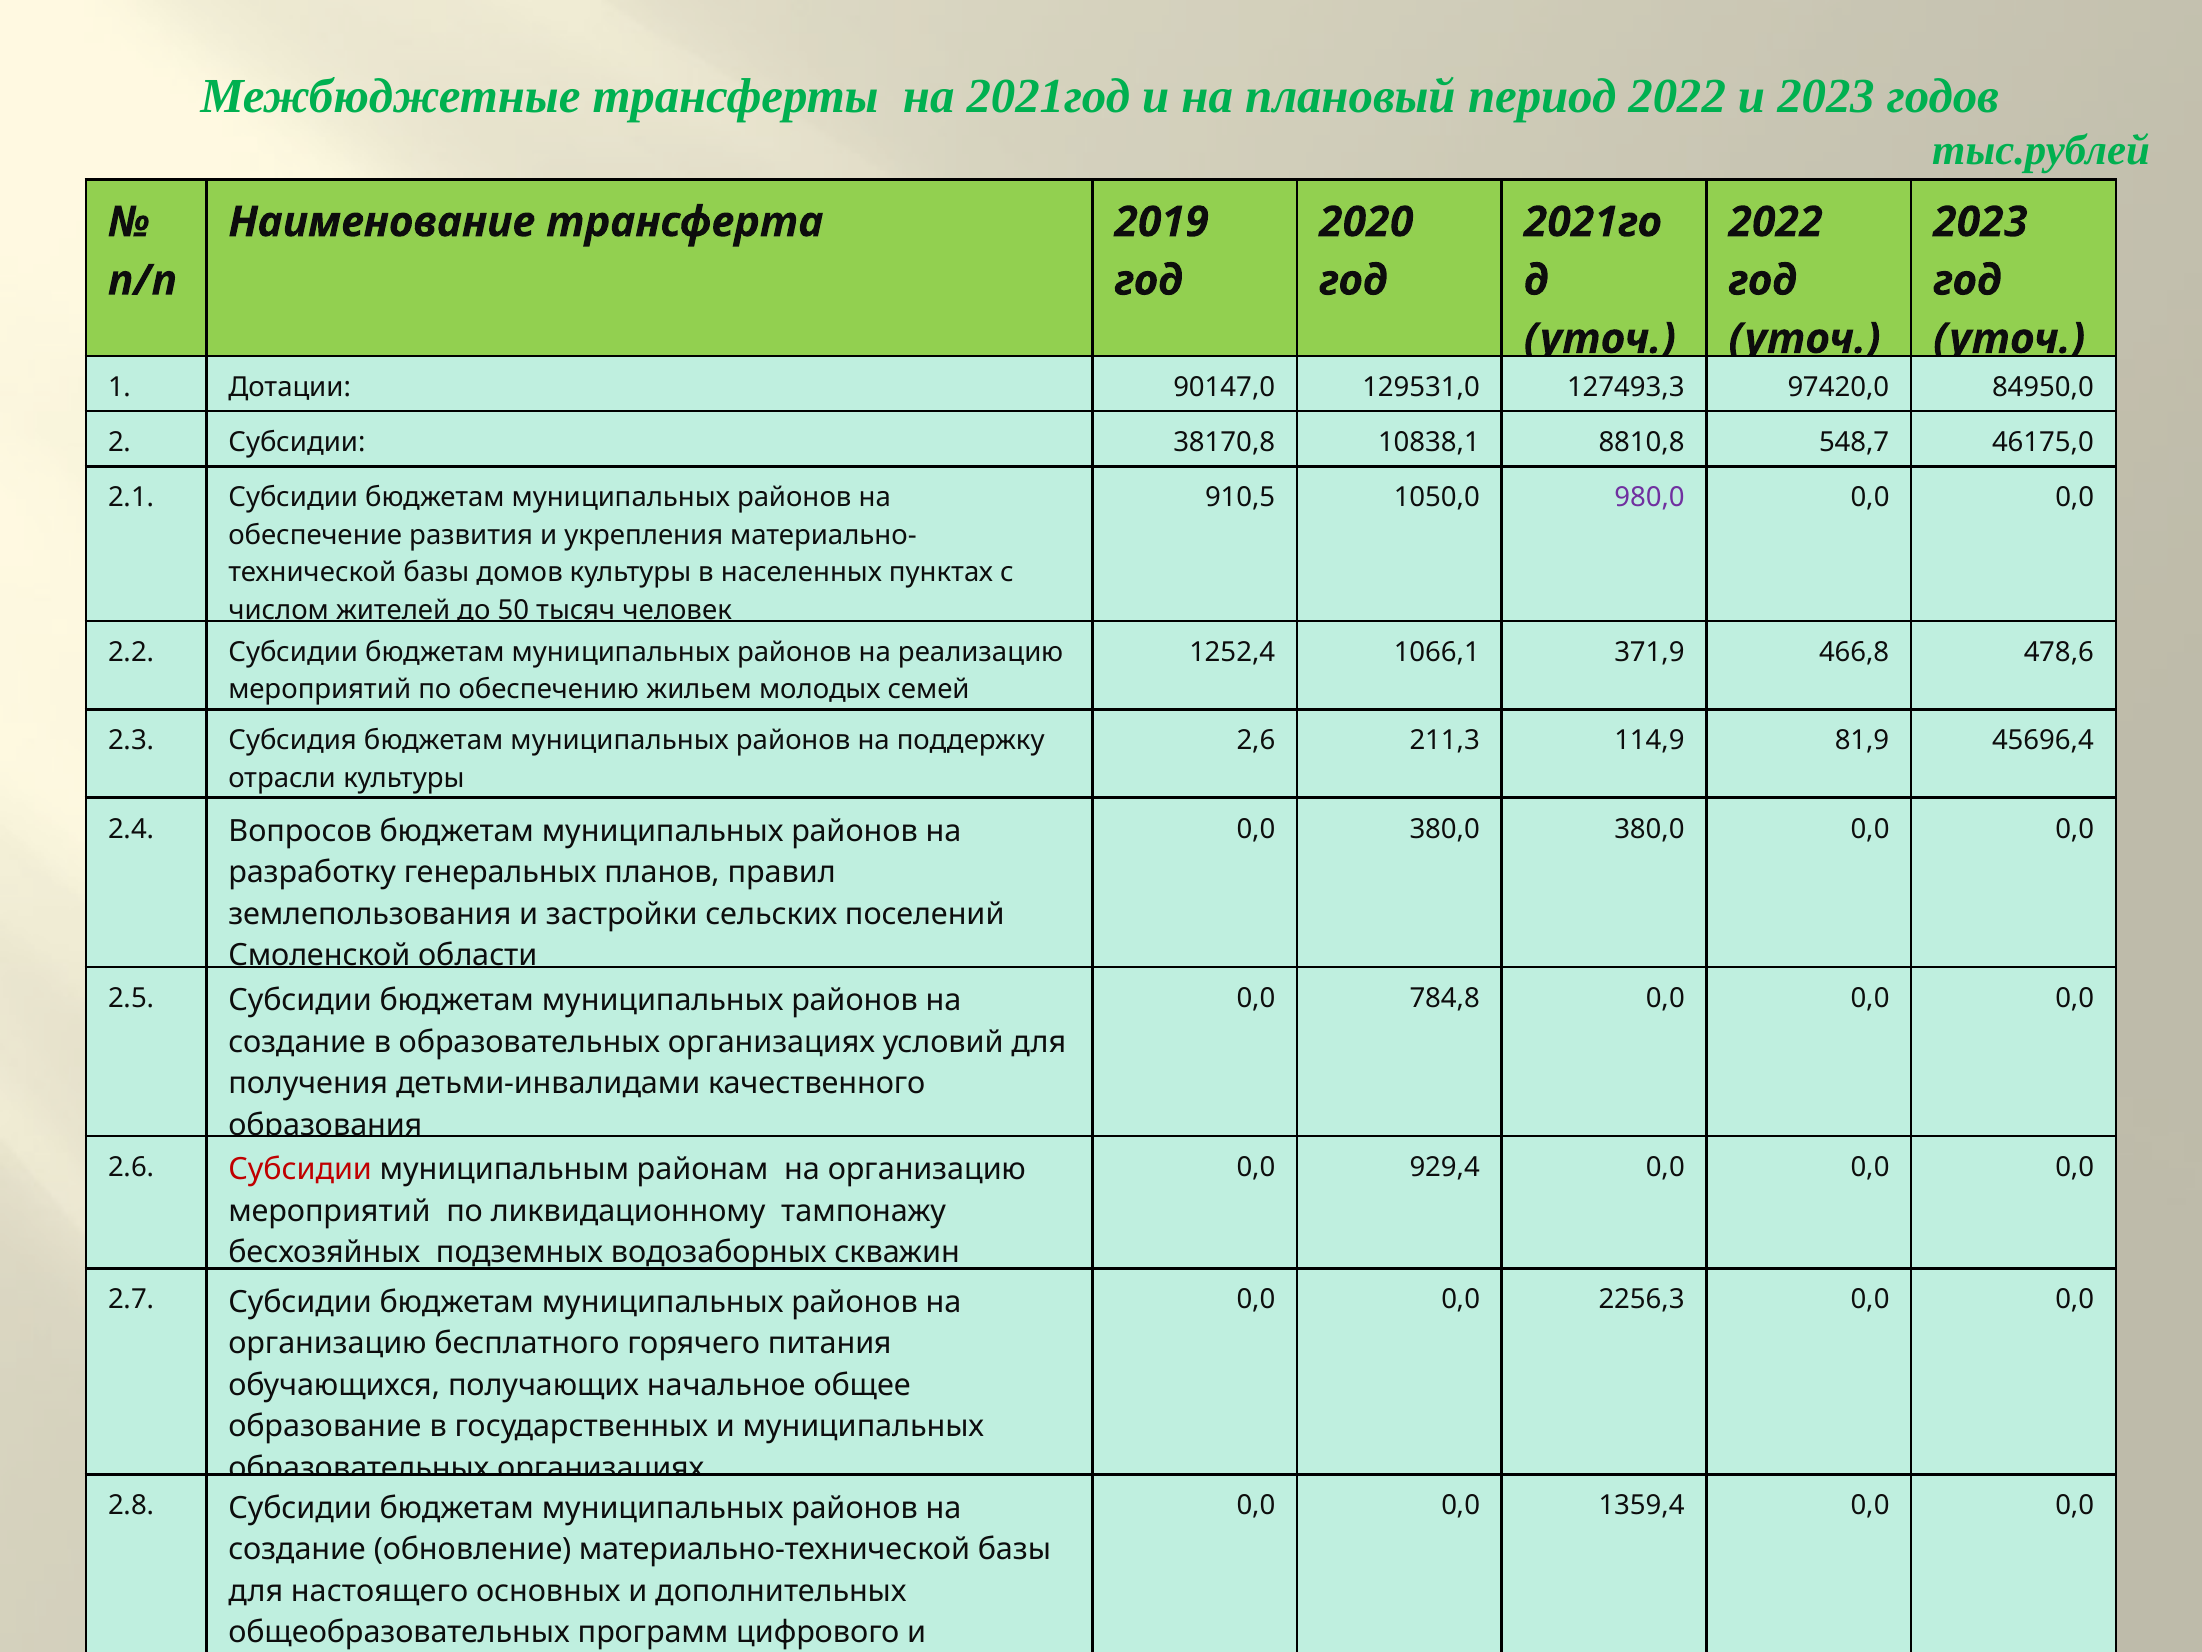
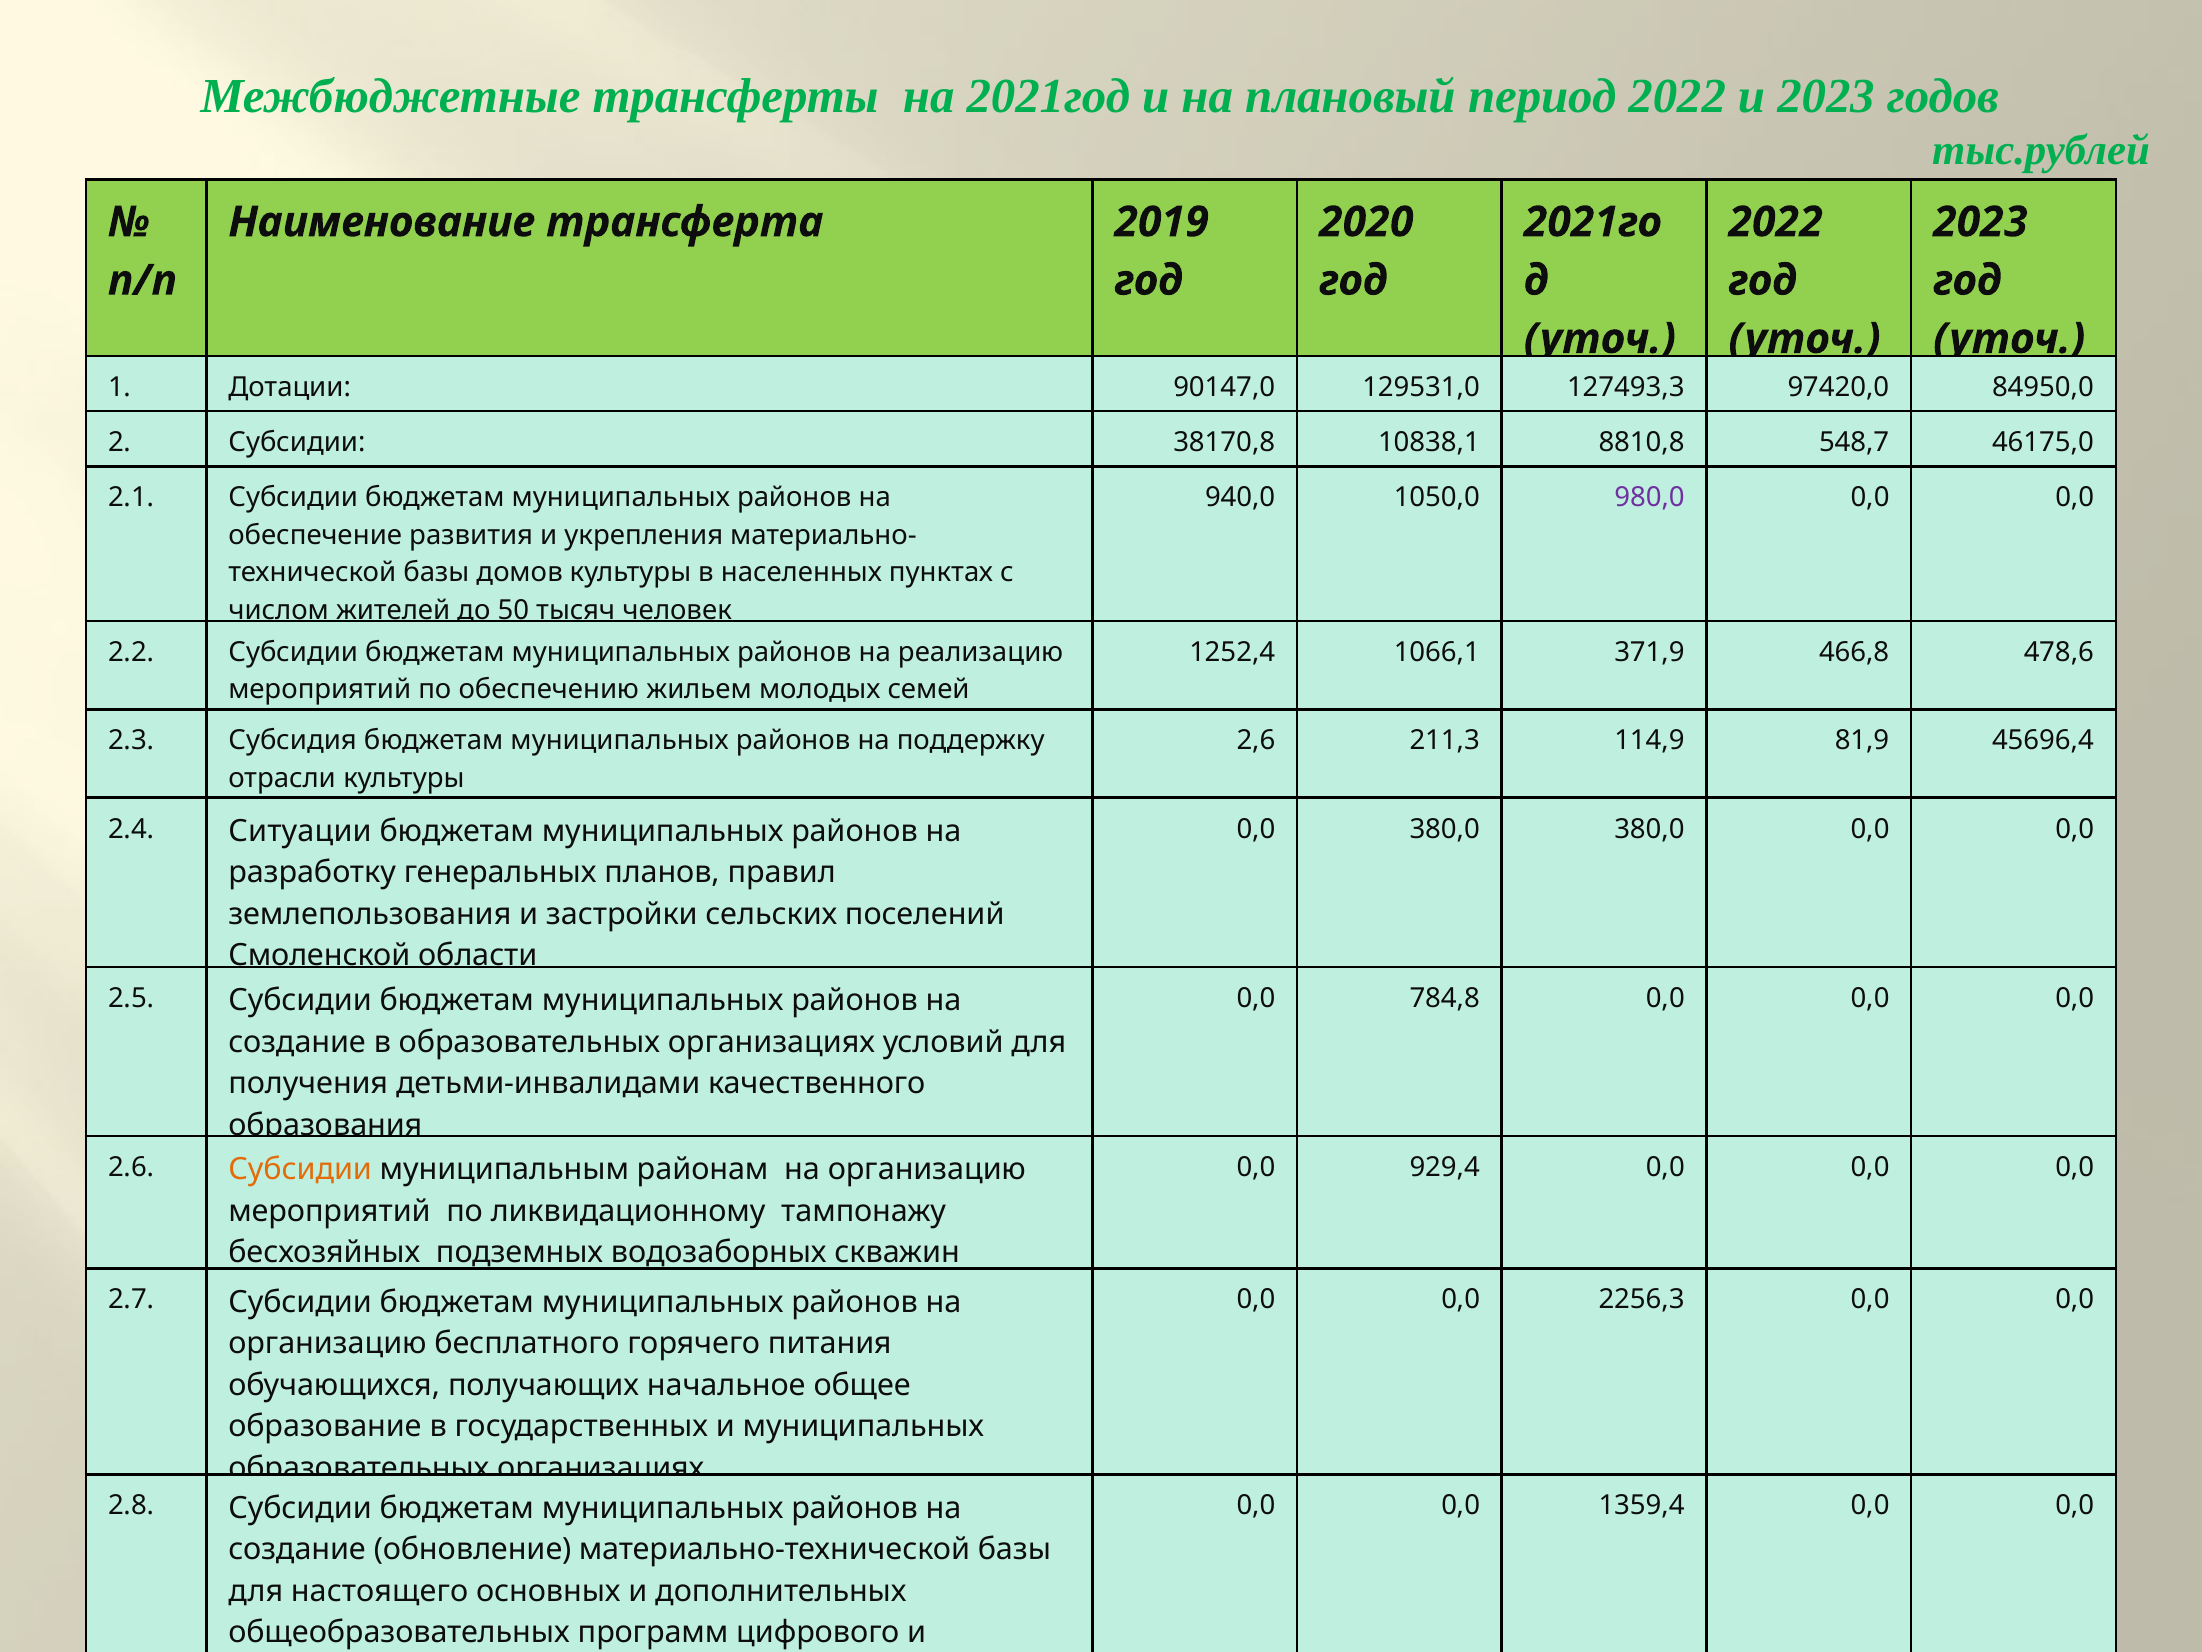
910,5: 910,5 -> 940,0
Вопросов: Вопросов -> Ситуации
Субсидии at (300, 1169) colour: red -> orange
